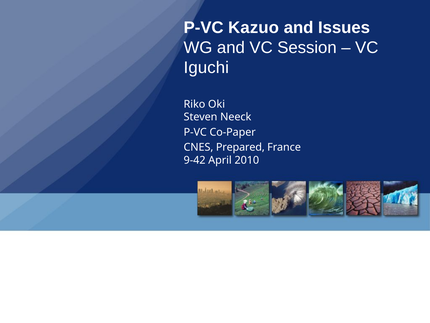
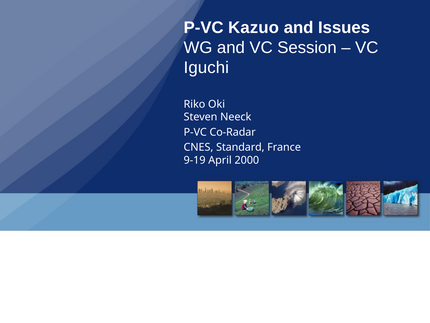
Co-Paper: Co-Paper -> Co-Radar
Prepared: Prepared -> Standard
9-42: 9-42 -> 9-19
2010: 2010 -> 2000
